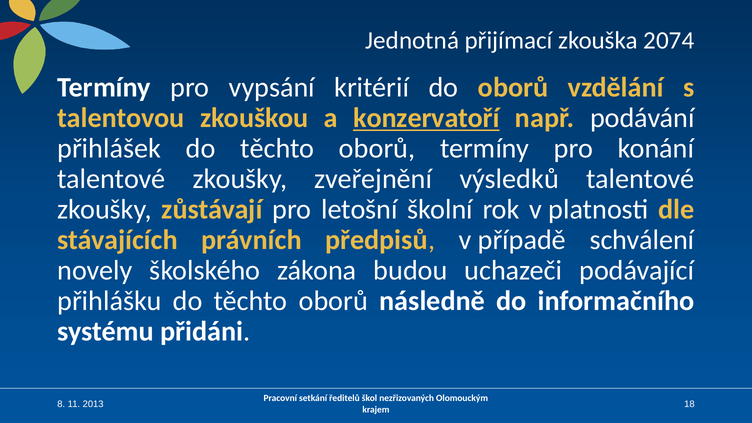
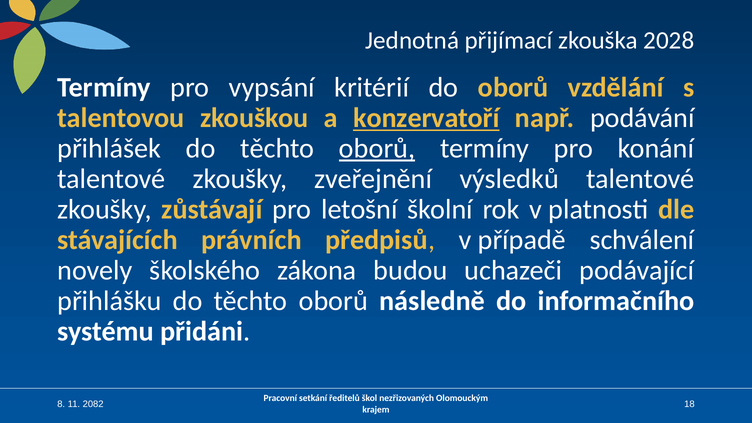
2074: 2074 -> 2028
oborů at (377, 148) underline: none -> present
2013: 2013 -> 2082
